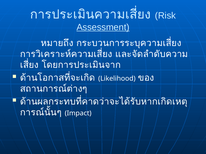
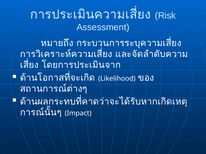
Assessment underline: present -> none
